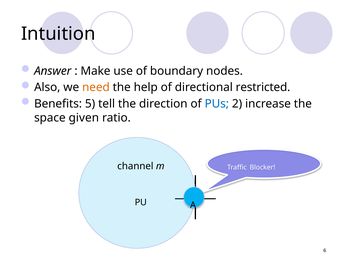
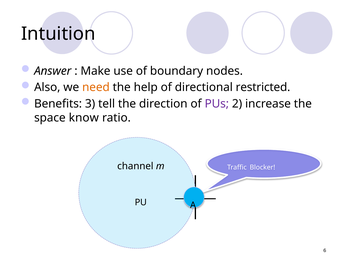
5: 5 -> 3
PUs colour: blue -> purple
given: given -> know
